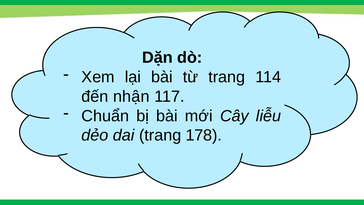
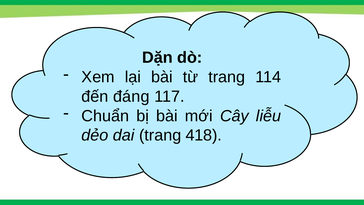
nhận: nhận -> đáng
178: 178 -> 418
